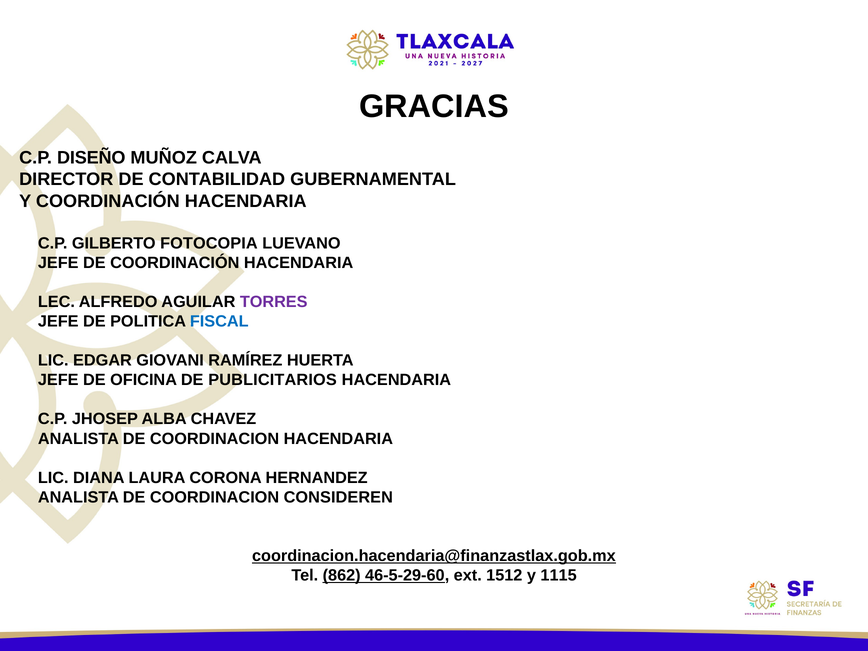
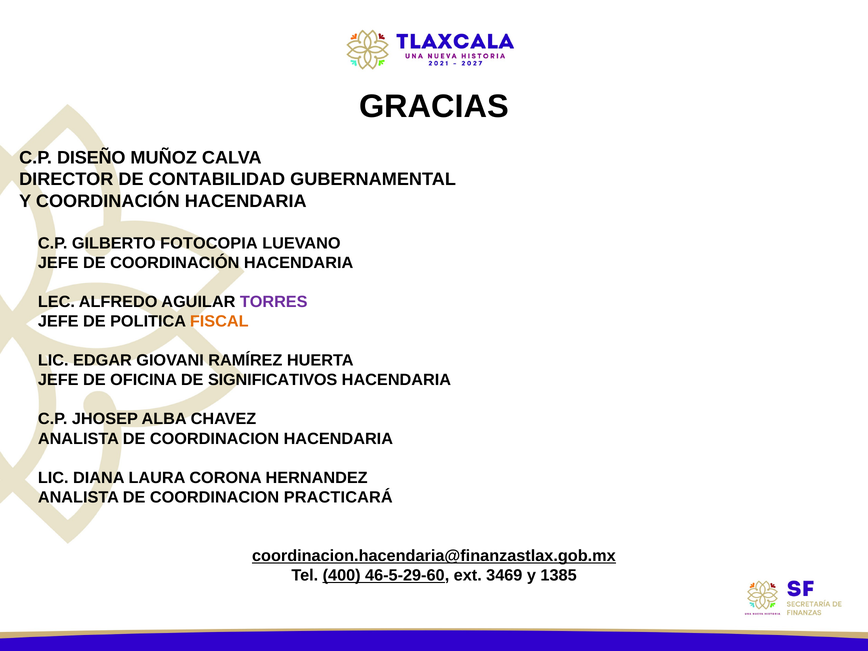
FISCAL colour: blue -> orange
PUBLICITARIOS: PUBLICITARIOS -> SIGNIFICATIVOS
CONSIDEREN: CONSIDEREN -> PRACTICARÁ
862: 862 -> 400
1512: 1512 -> 3469
1115: 1115 -> 1385
